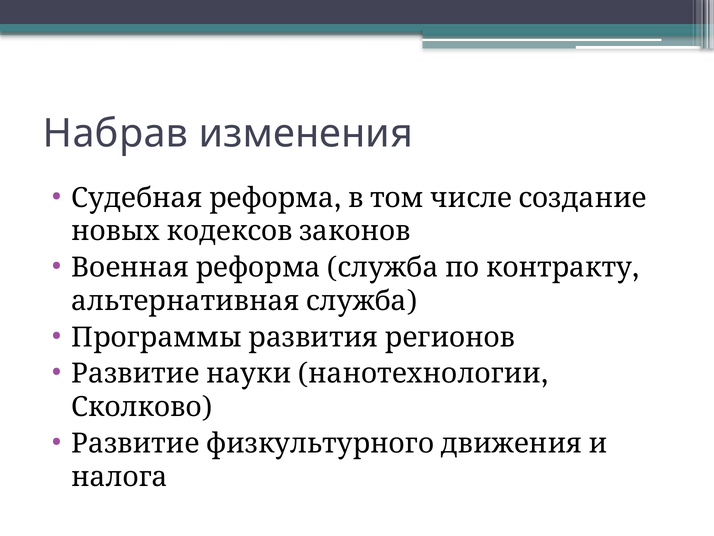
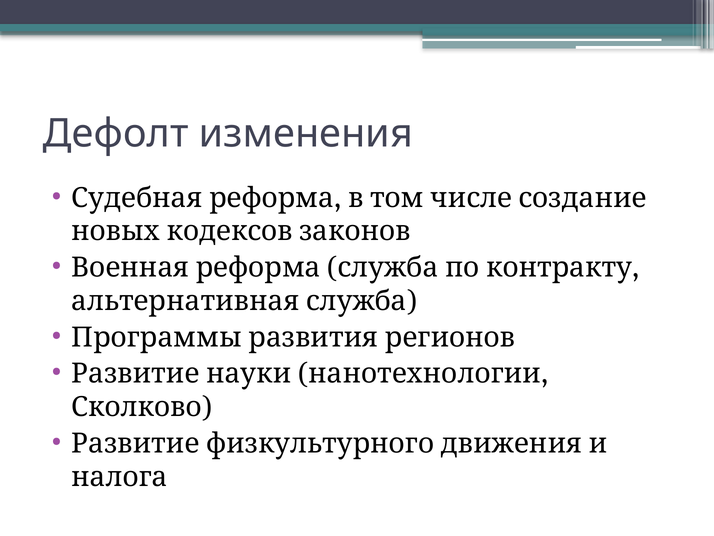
Набрав: Набрав -> Дефолт
